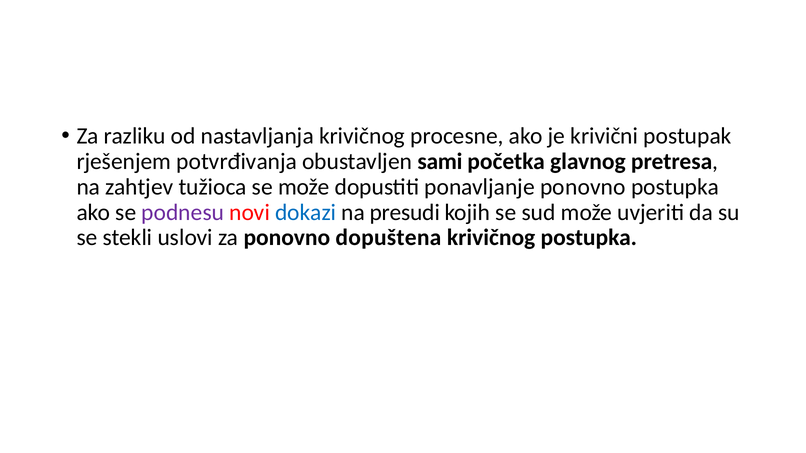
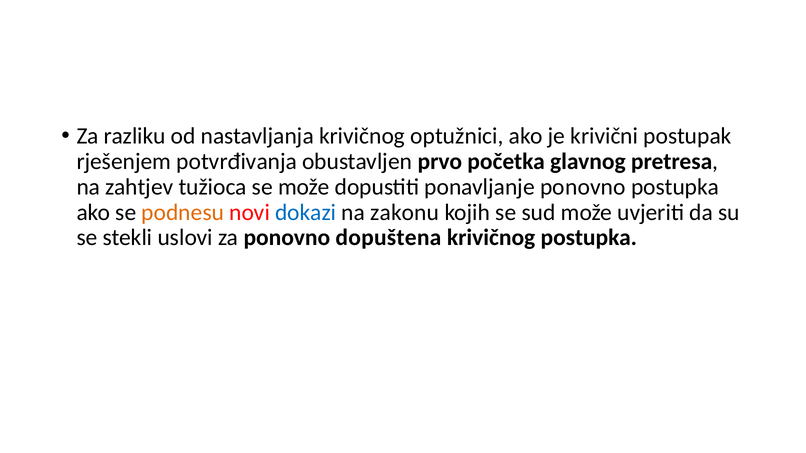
procesne: procesne -> optužnici
sami: sami -> prvo
podnesu colour: purple -> orange
presudi: presudi -> zakonu
